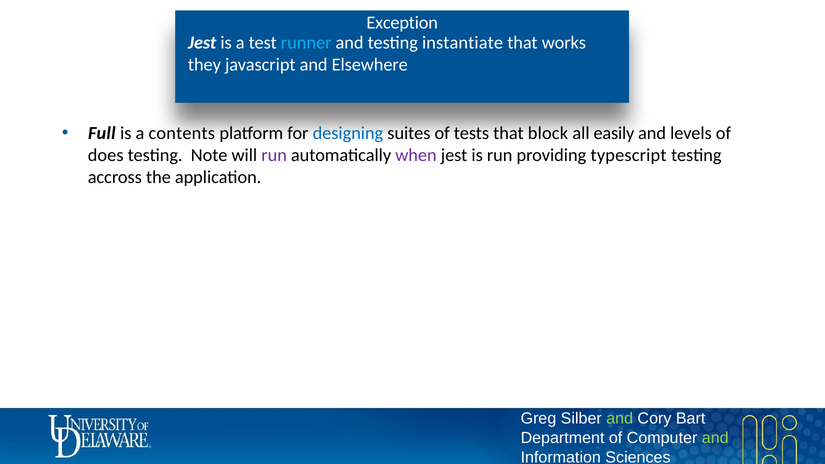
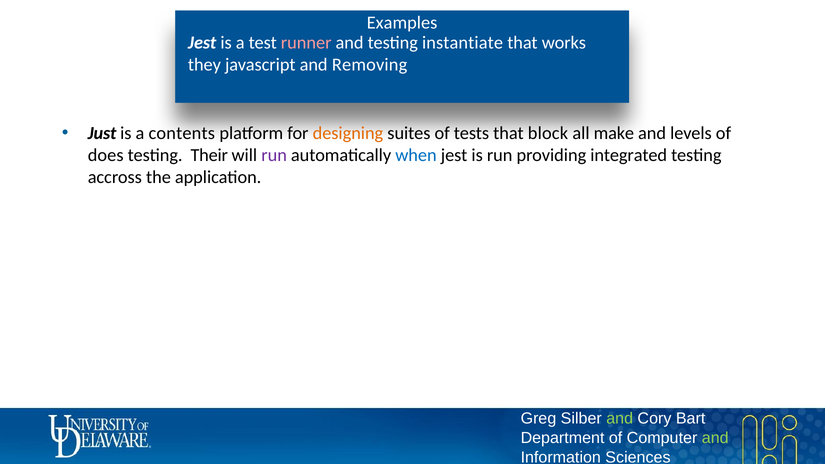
Exception: Exception -> Examples
runner colour: light blue -> pink
Elsewhere: Elsewhere -> Removing
Full: Full -> Just
designing colour: blue -> orange
easily: easily -> make
Note: Note -> Their
when colour: purple -> blue
typescript: typescript -> integrated
